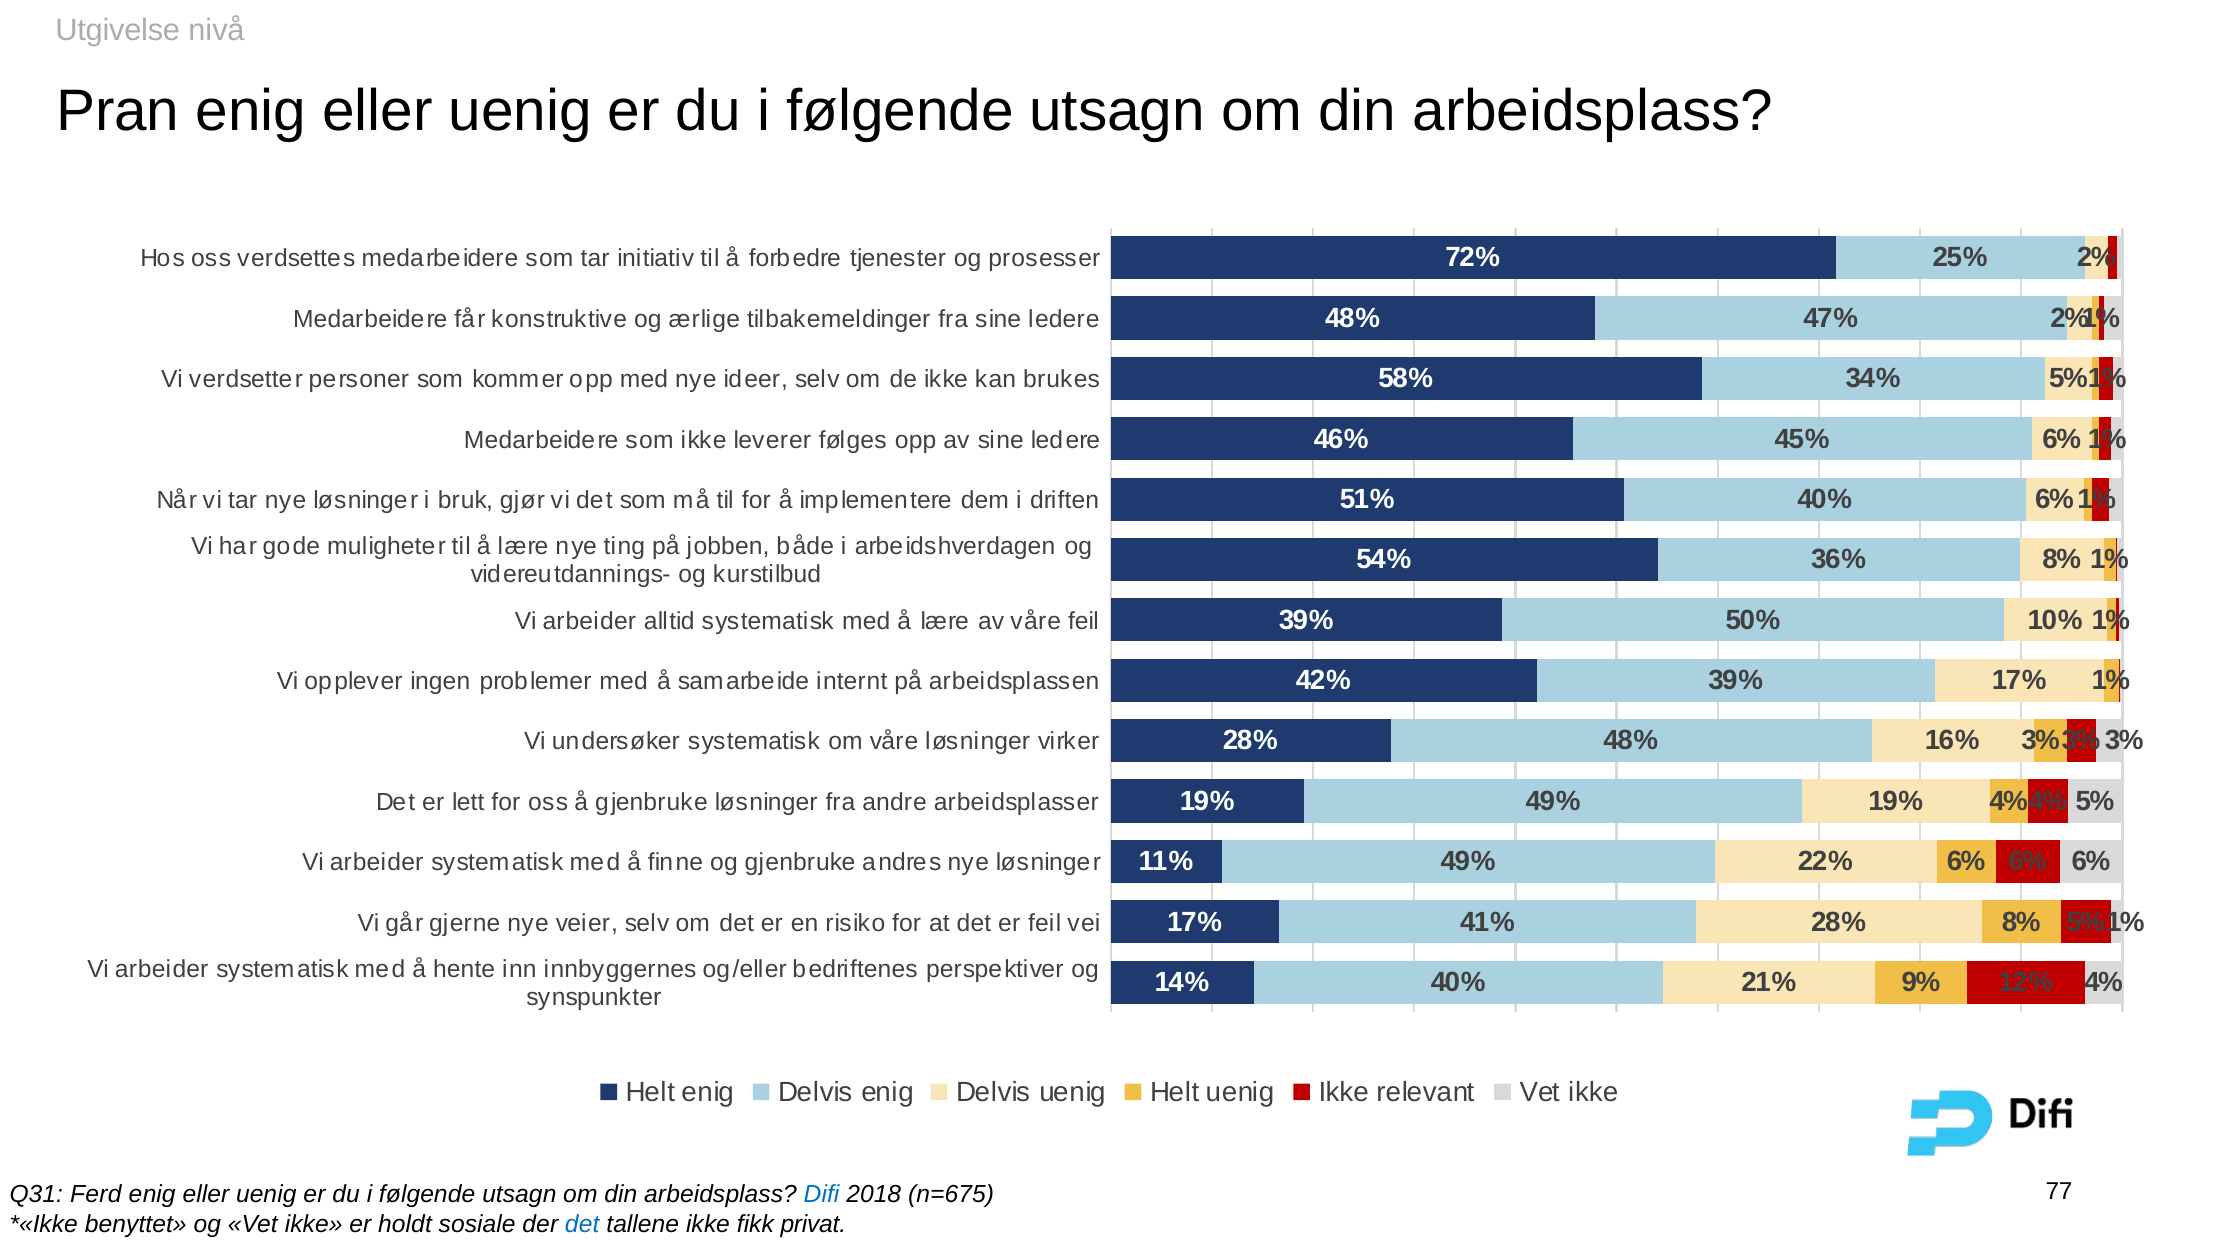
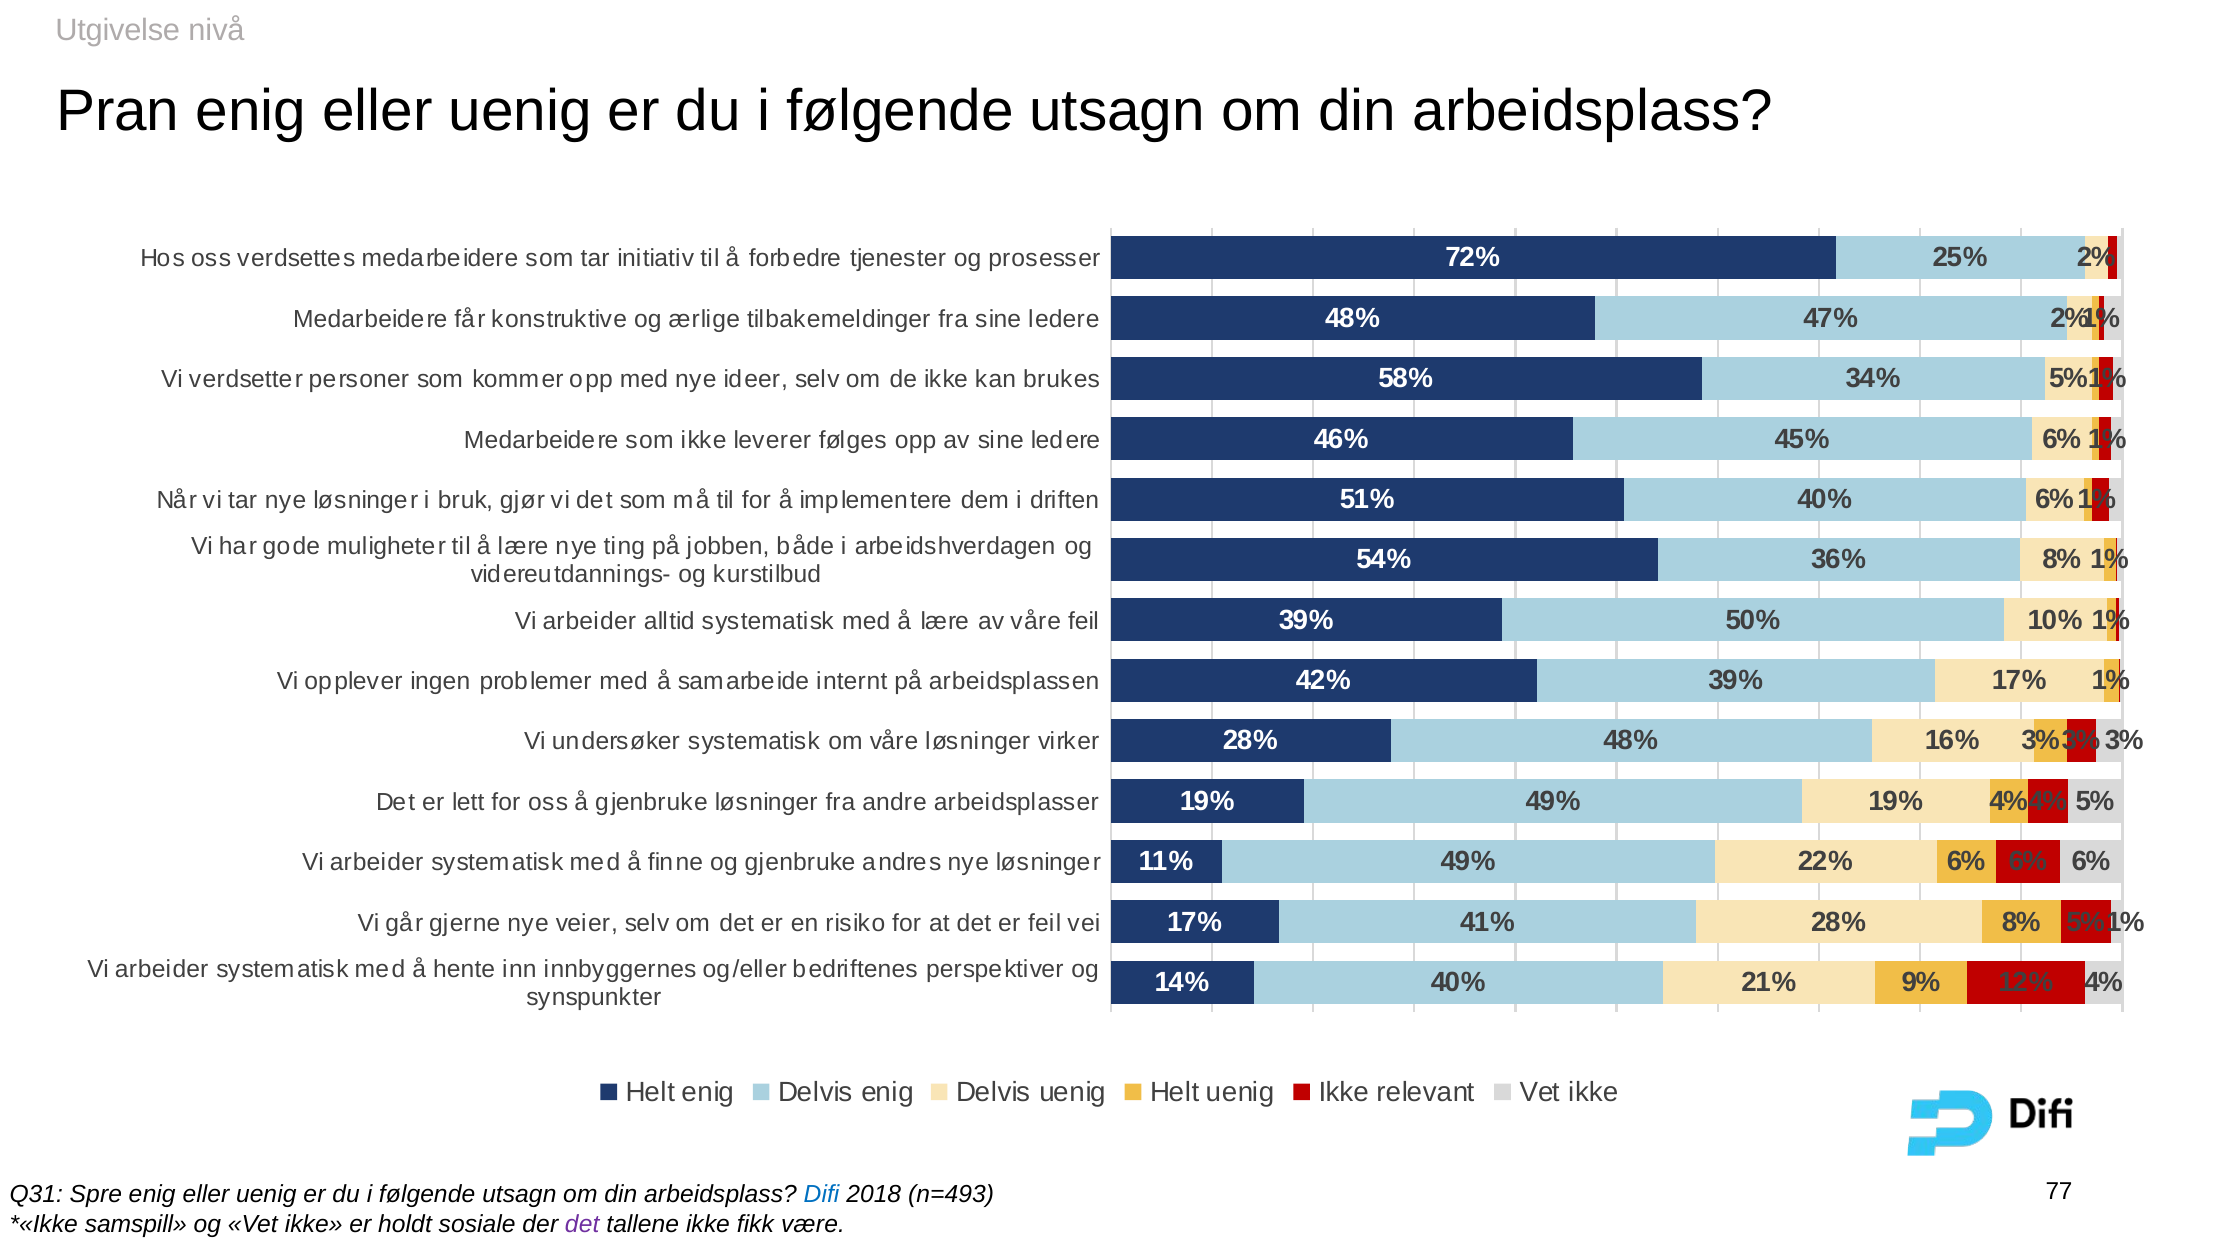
Ferd: Ferd -> Spre
n=675: n=675 -> n=493
benyttet: benyttet -> samspill
det at (582, 1224) colour: blue -> purple
privat: privat -> være
